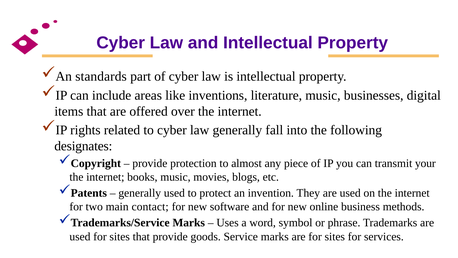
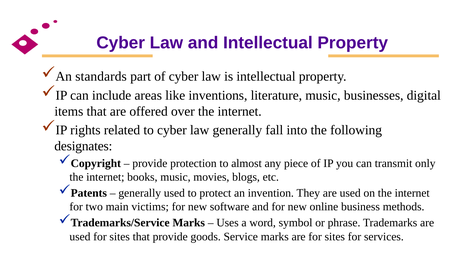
your: your -> only
contact: contact -> victims
